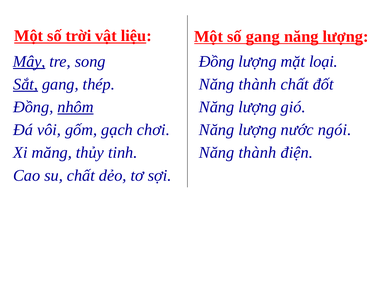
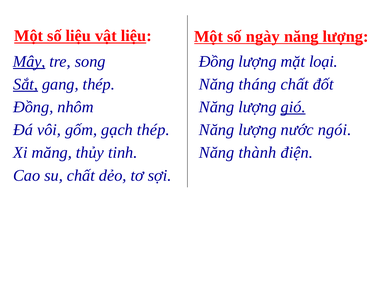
số trời: trời -> liệu
số gang: gang -> ngày
thành at (257, 84): thành -> tháng
nhôm underline: present -> none
gió underline: none -> present
gạch chơi: chơi -> thép
